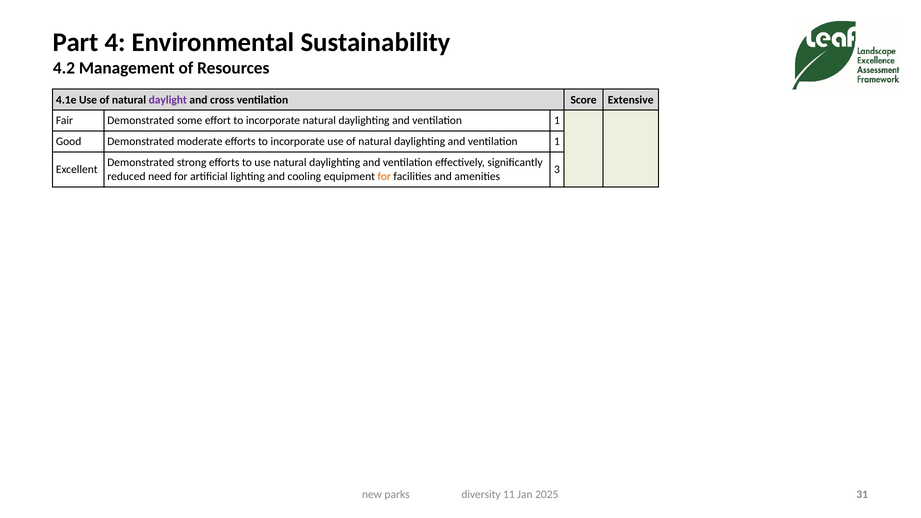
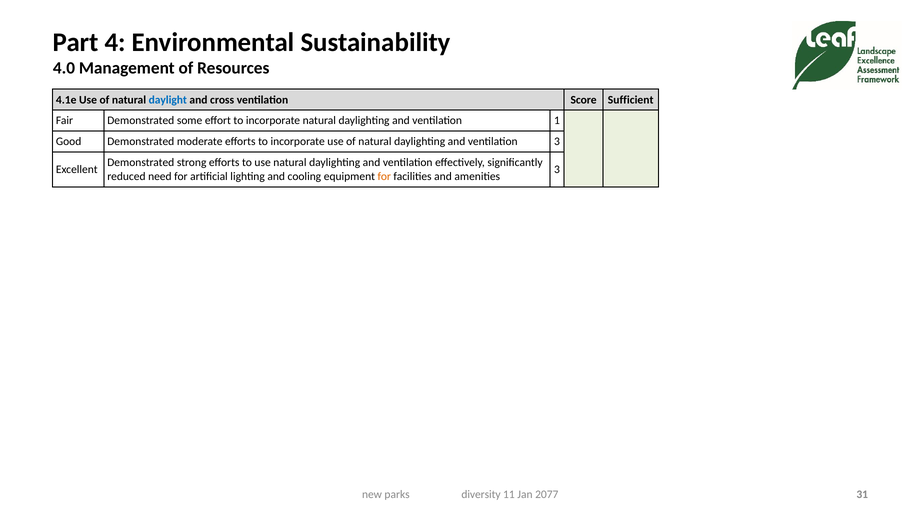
4.2: 4.2 -> 4.0
daylight colour: purple -> blue
Extensive: Extensive -> Sufficient
1 at (557, 142): 1 -> 3
2025: 2025 -> 2077
